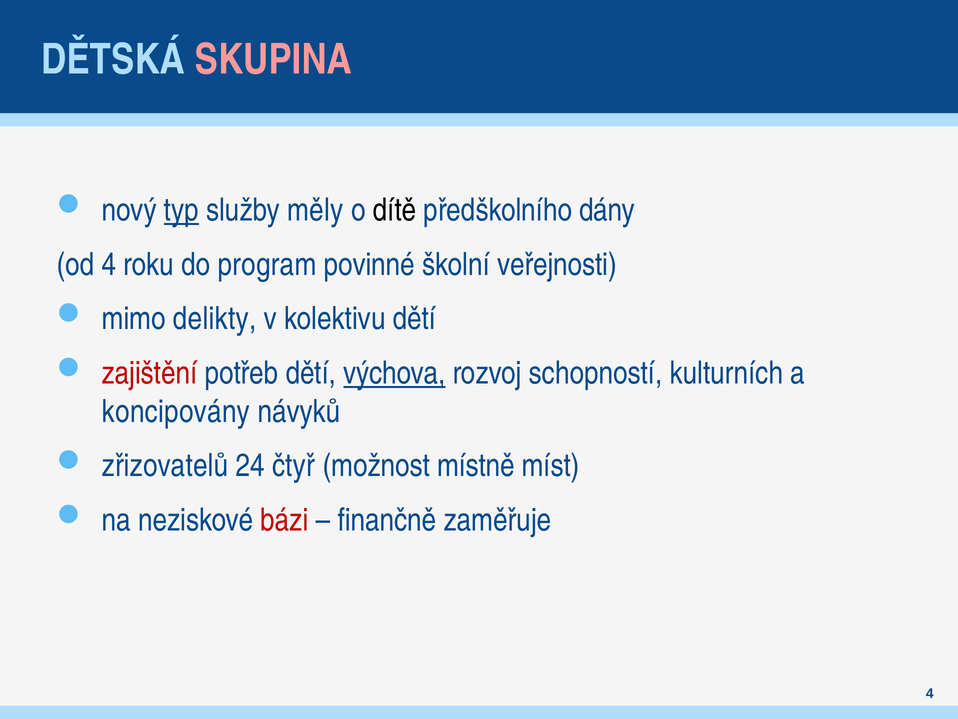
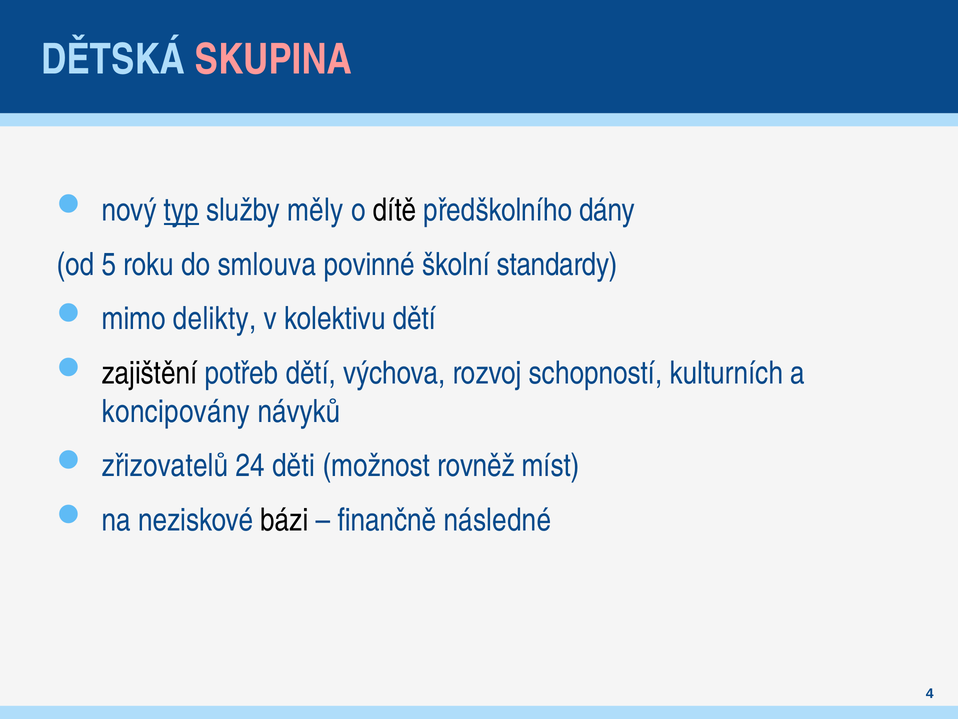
od 4: 4 -> 5
program: program -> smlouva
veřejnosti: veřejnosti -> standardy
zajištění colour: red -> black
výchova underline: present -> none
čtyř: čtyř -> děti
místně: místně -> rovněž
bázi colour: red -> black
zaměřuje: zaměřuje -> následné
